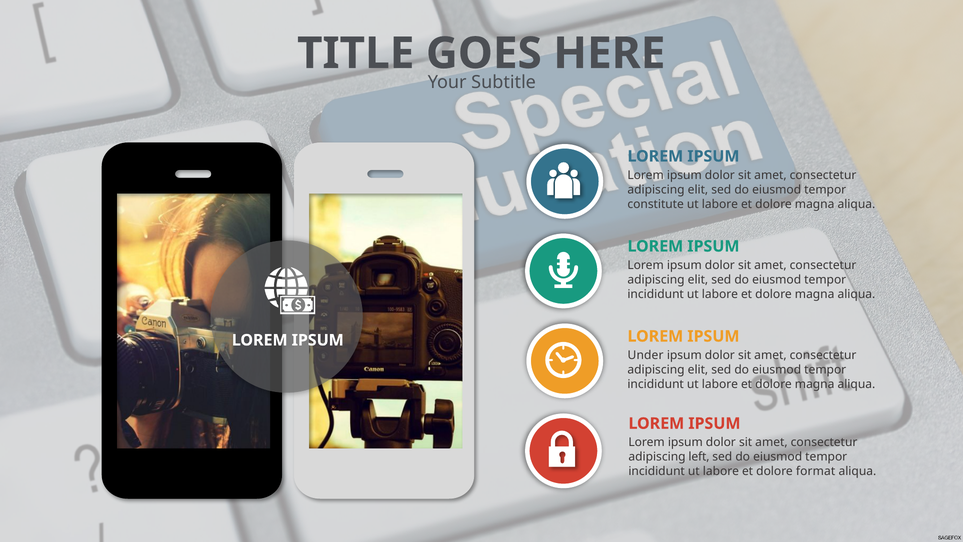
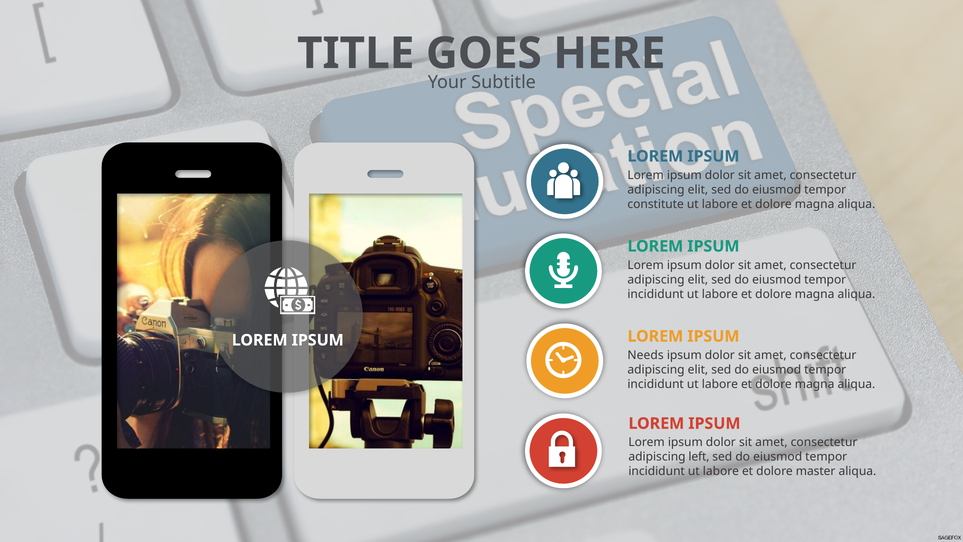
Under: Under -> Needs
format: format -> master
